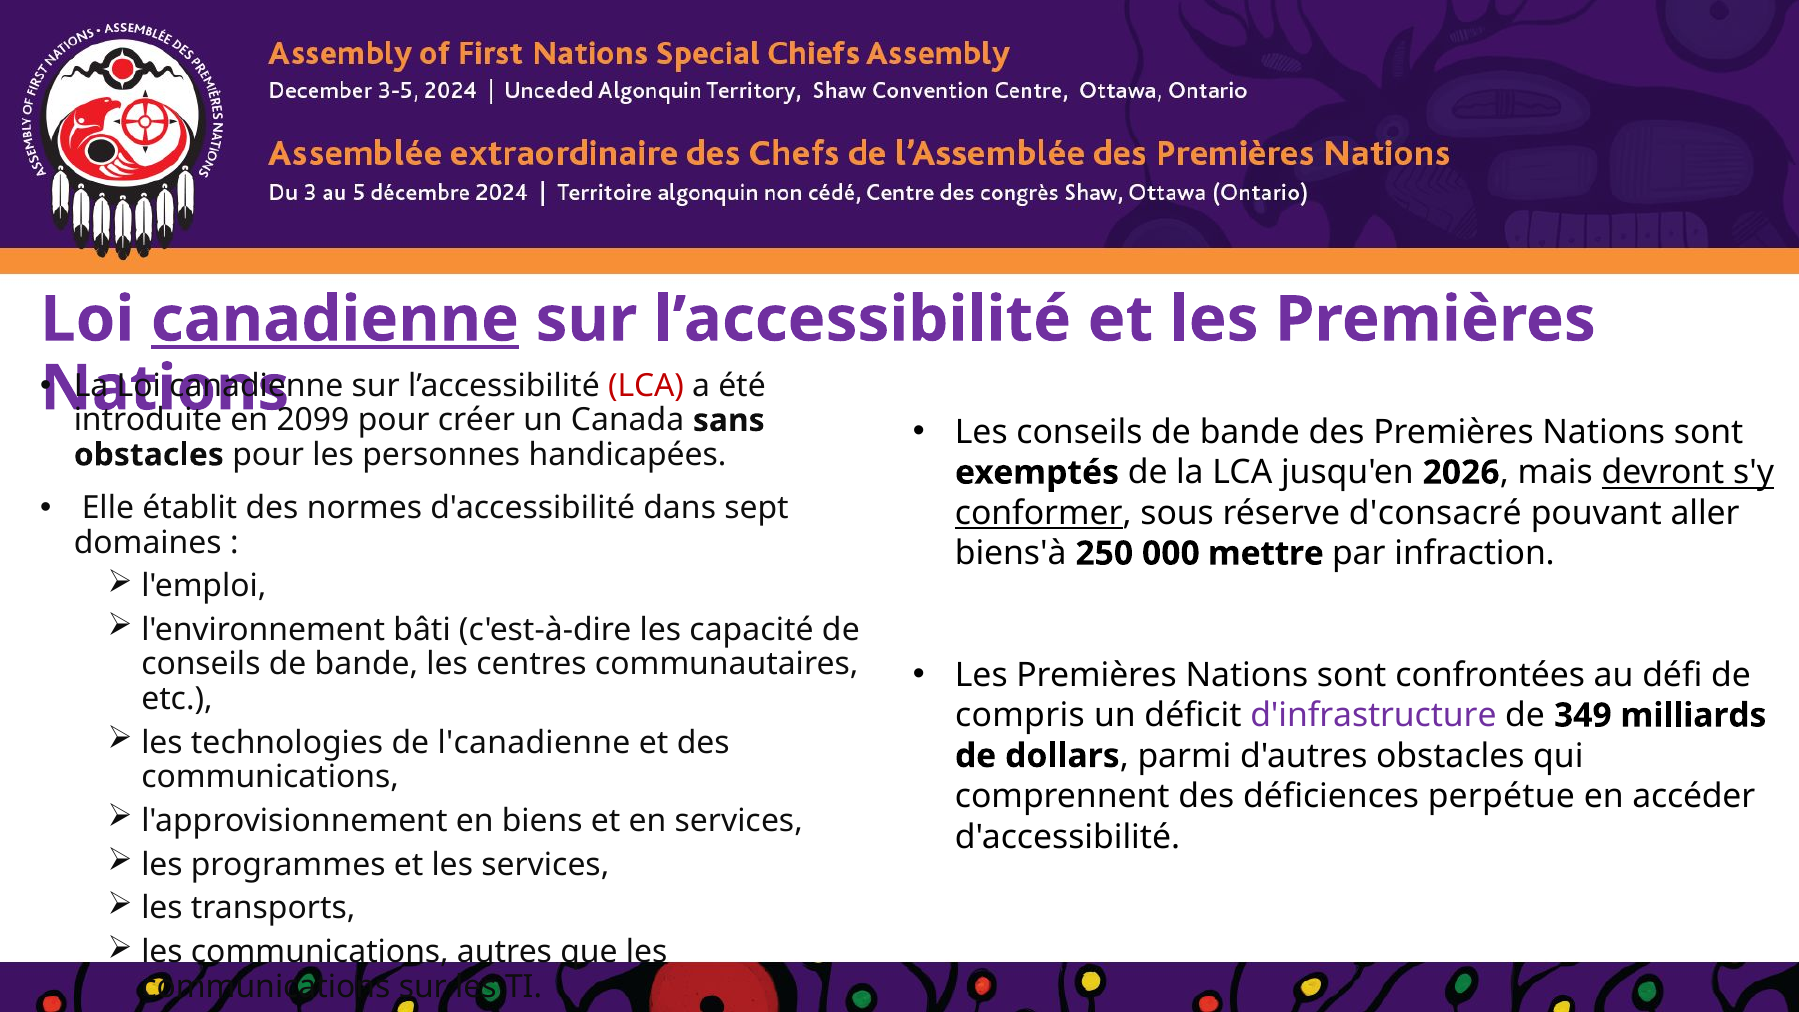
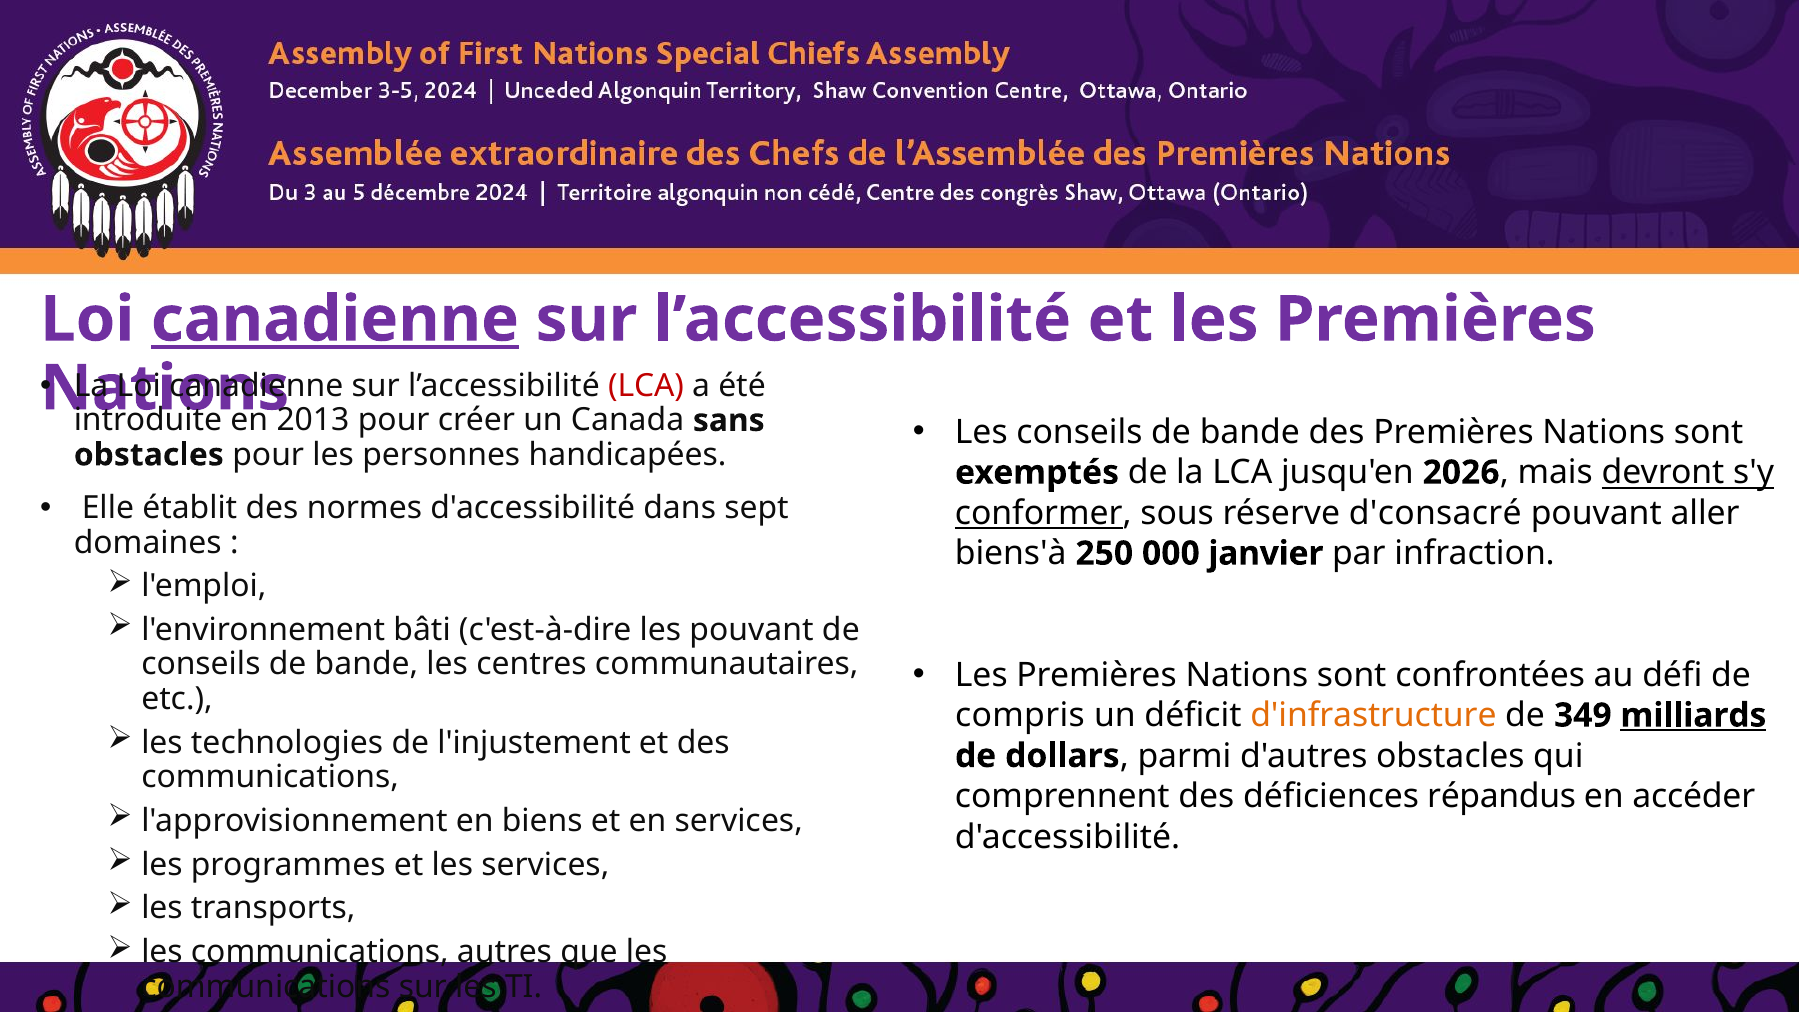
2099: 2099 -> 2013
mettre: mettre -> janvier
les capacité: capacité -> pouvant
d'infrastructure colour: purple -> orange
milliards underline: none -> present
l'canadienne: l'canadienne -> l'injustement
perpétue: perpétue -> répandus
